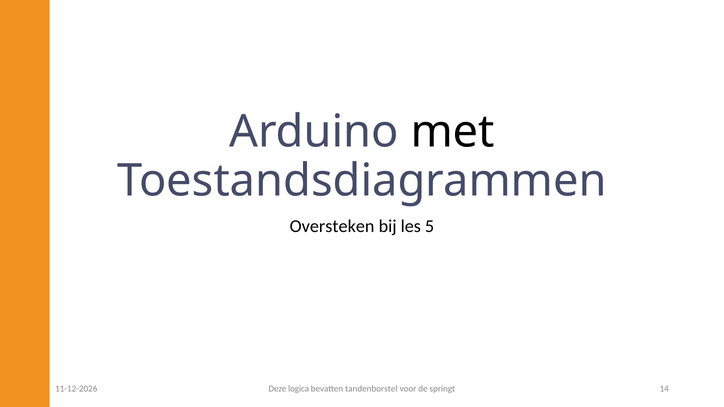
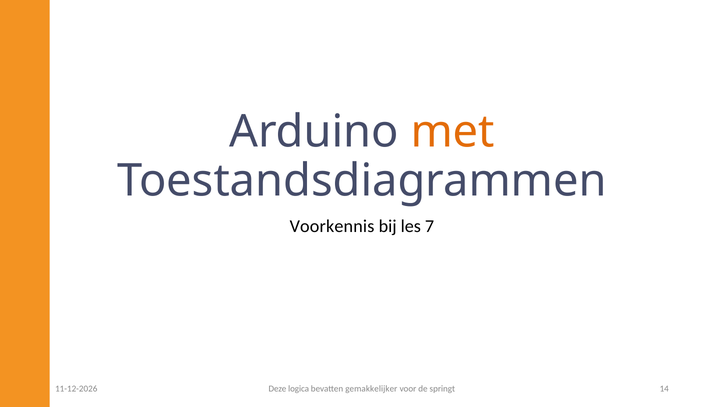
met colour: black -> orange
Oversteken: Oversteken -> Voorkennis
5: 5 -> 7
tandenborstel: tandenborstel -> gemakkelijker
